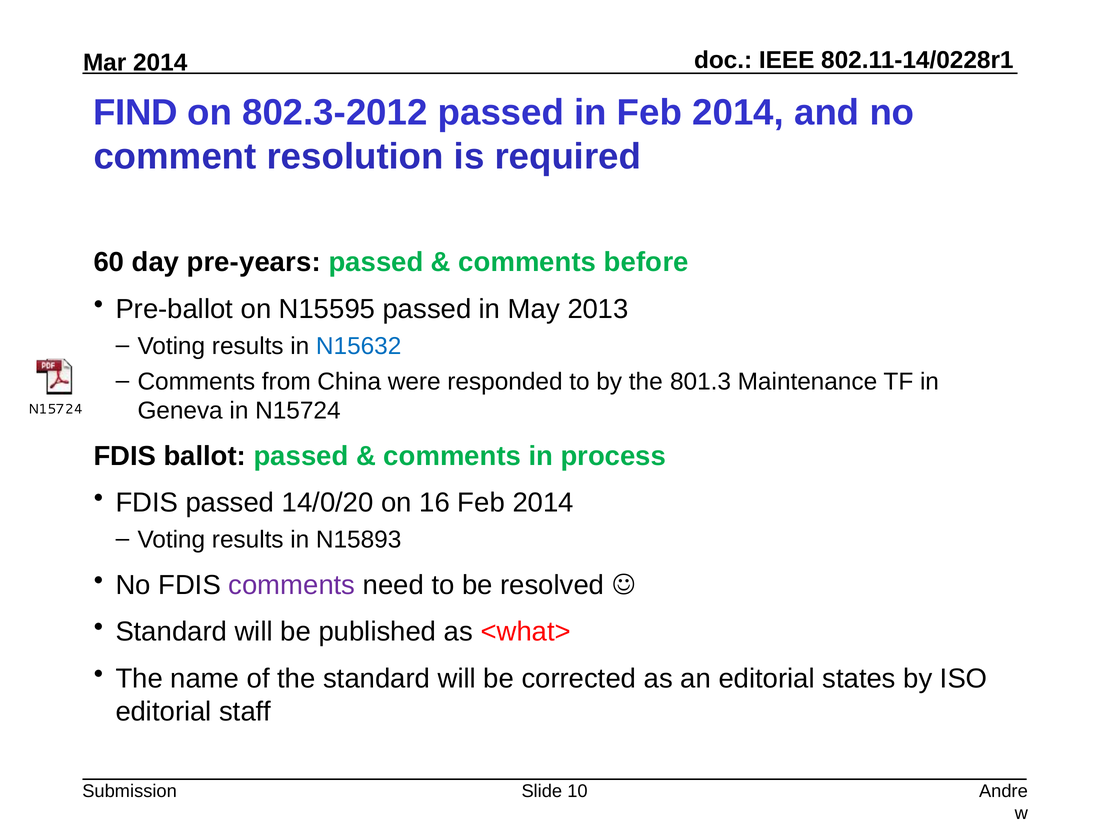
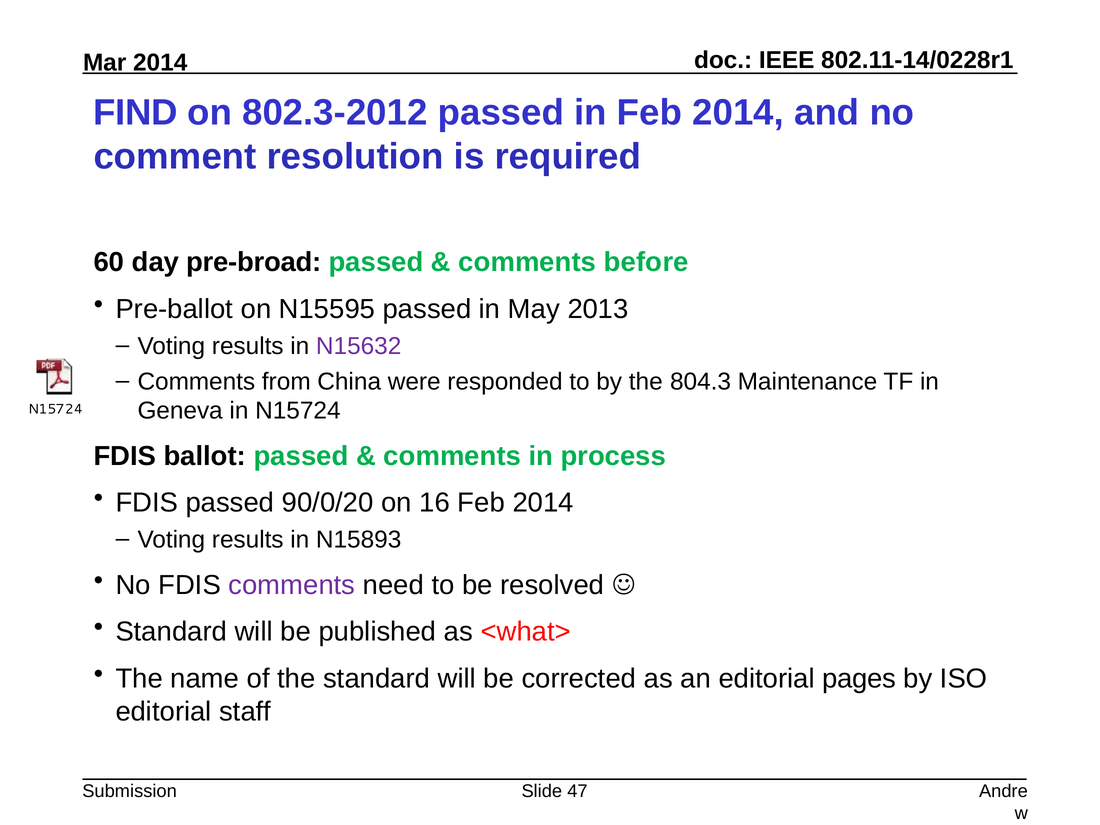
pre-years: pre-years -> pre-broad
N15632 colour: blue -> purple
801.3: 801.3 -> 804.3
14/0/20: 14/0/20 -> 90/0/20
states: states -> pages
10: 10 -> 47
